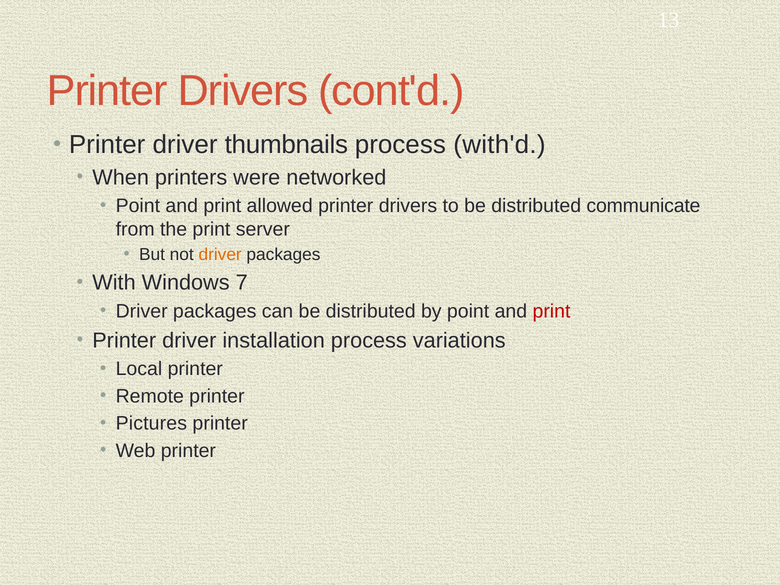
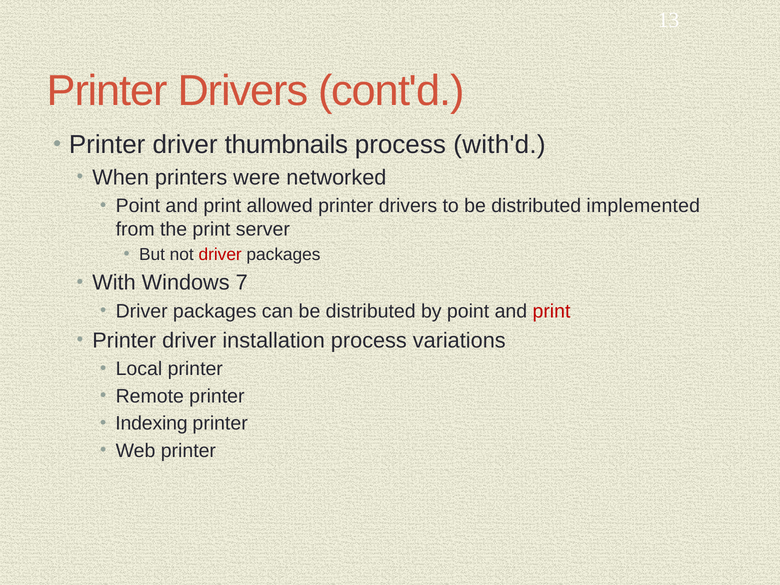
communicate: communicate -> implemented
driver at (220, 255) colour: orange -> red
Pictures: Pictures -> Indexing
